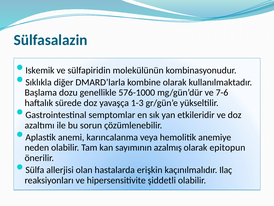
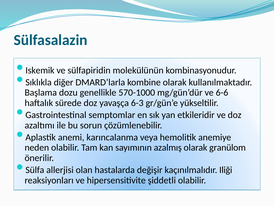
576-1000: 576-1000 -> 570-1000
7-6: 7-6 -> 6-6
1-3: 1-3 -> 6-3
epitopun: epitopun -> granülom
erişkin: erişkin -> değişir
Ilaç: Ilaç -> Iliği
